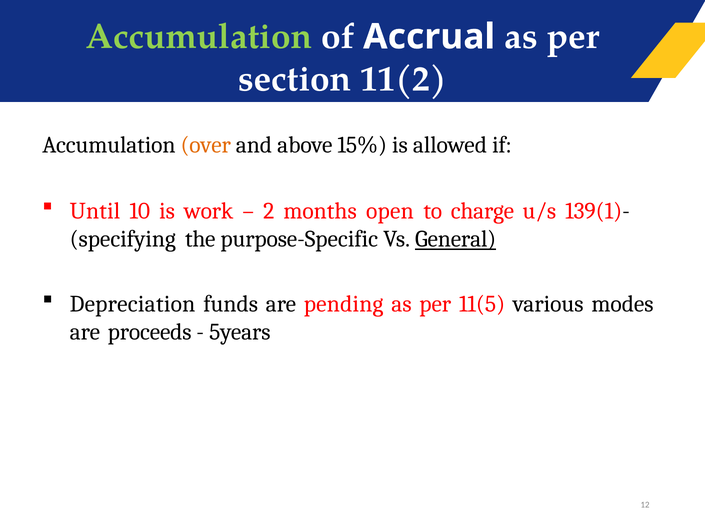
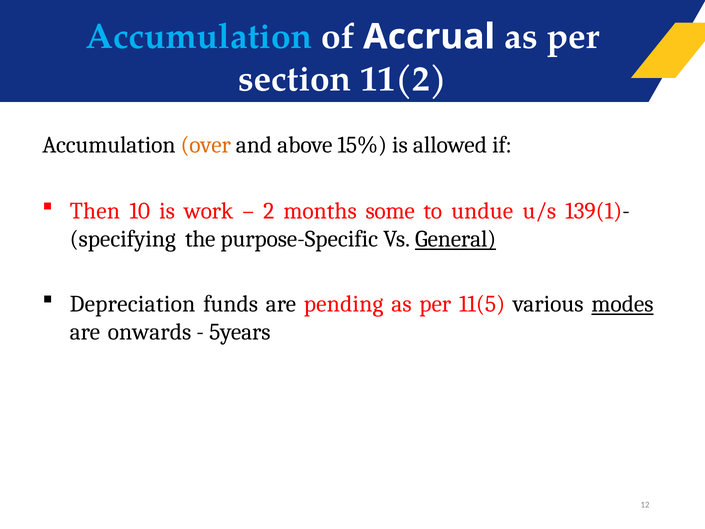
Accumulation at (199, 37) colour: light green -> light blue
Until: Until -> Then
open: open -> some
charge: charge -> undue
modes underline: none -> present
proceeds: proceeds -> onwards
